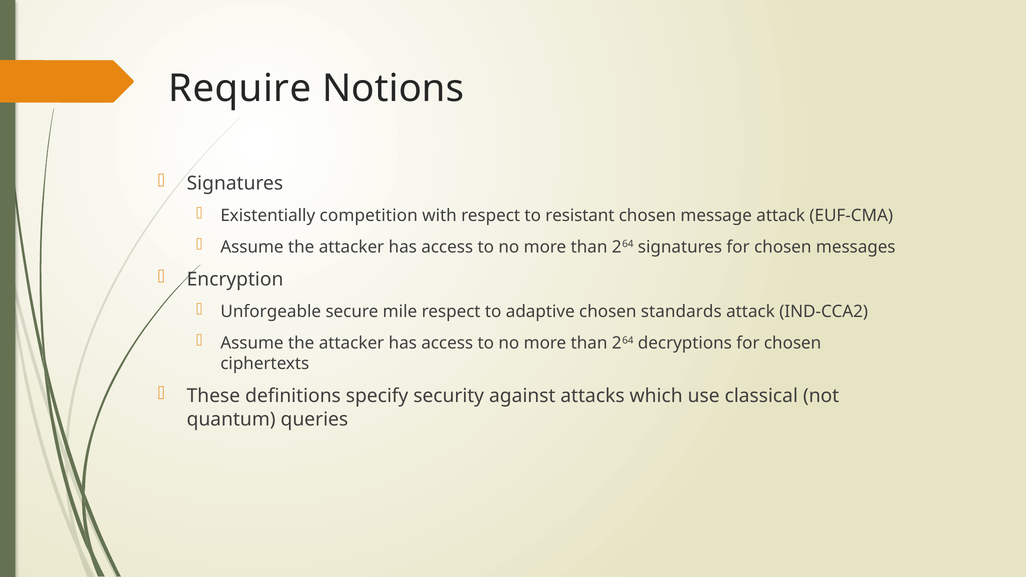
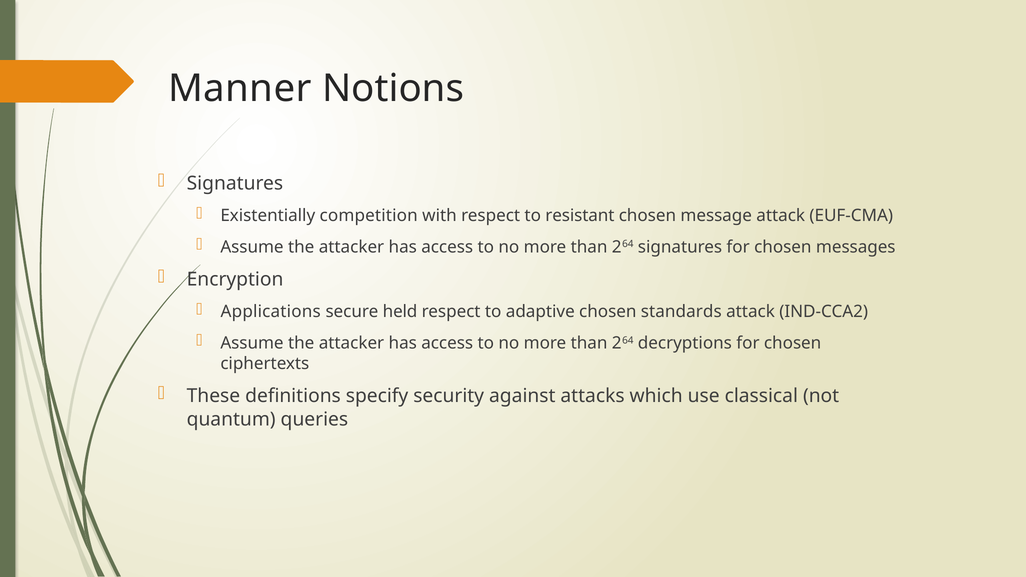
Require: Require -> Manner
Unforgeable: Unforgeable -> Applications
mile: mile -> held
